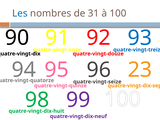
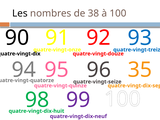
Les colour: blue -> black
31: 31 -> 38
23: 23 -> 35
